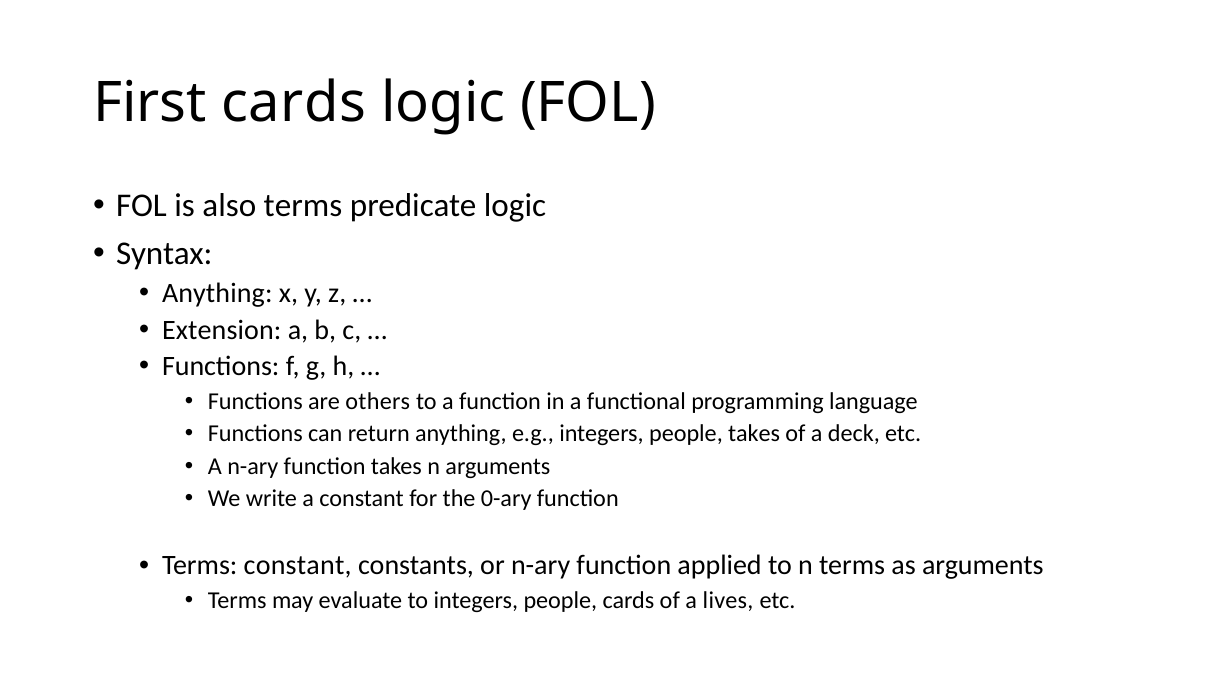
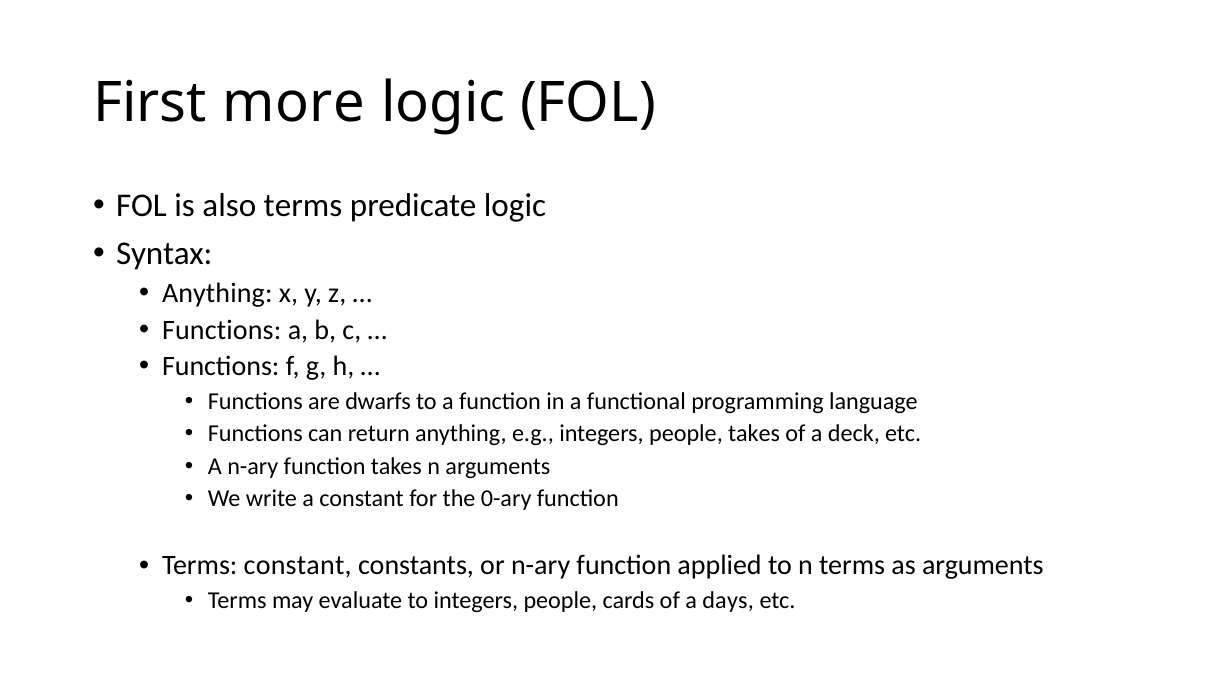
First cards: cards -> more
Extension at (222, 330): Extension -> Functions
others: others -> dwarfs
lives: lives -> days
